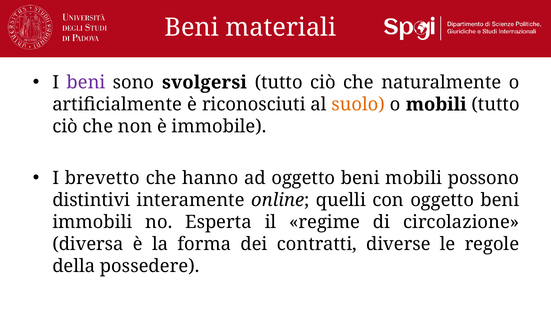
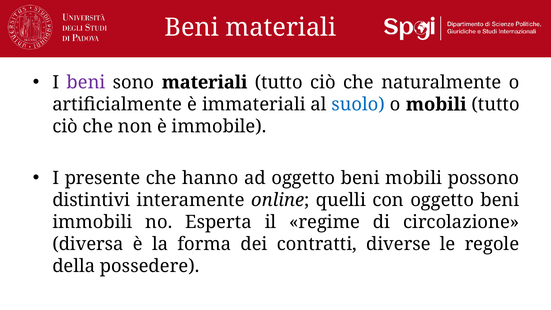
sono svolgersi: svolgersi -> materiali
riconosciuti: riconosciuti -> immateriali
suolo colour: orange -> blue
brevetto: brevetto -> presente
